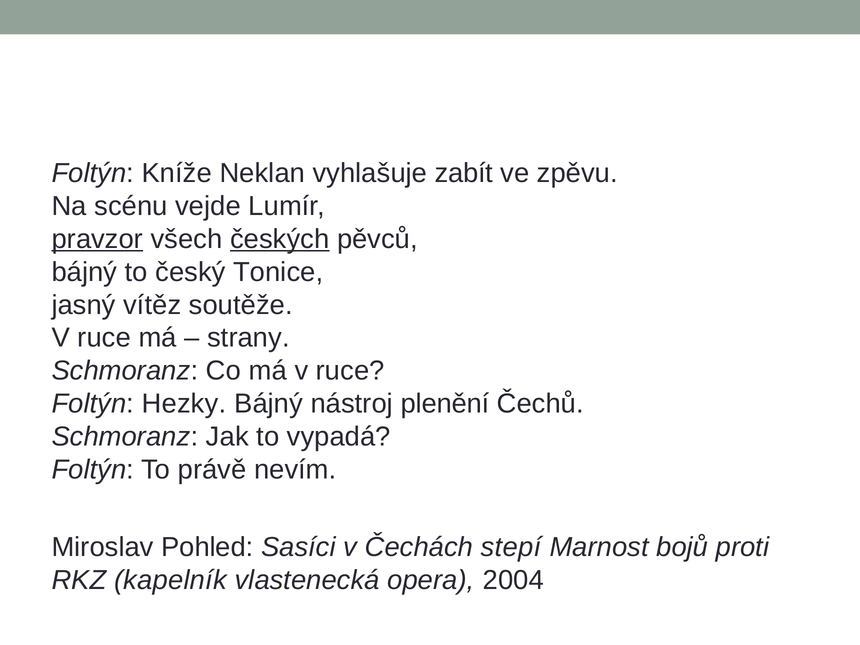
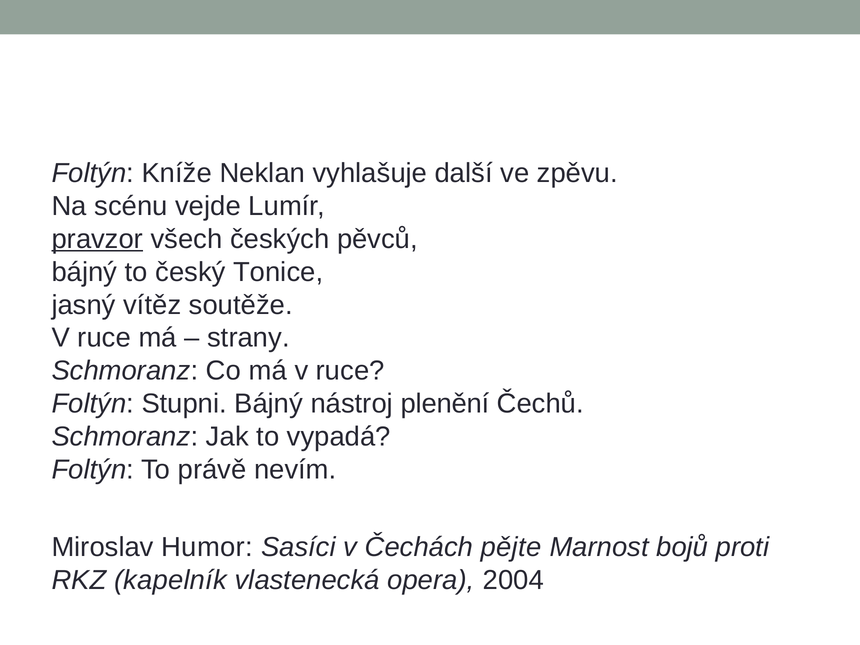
zabít: zabít -> další
českých underline: present -> none
Hezky: Hezky -> Stupni
Pohled: Pohled -> Humor
stepí: stepí -> pějte
